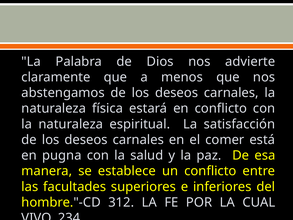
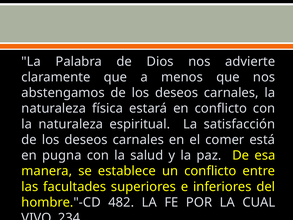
312: 312 -> 482
